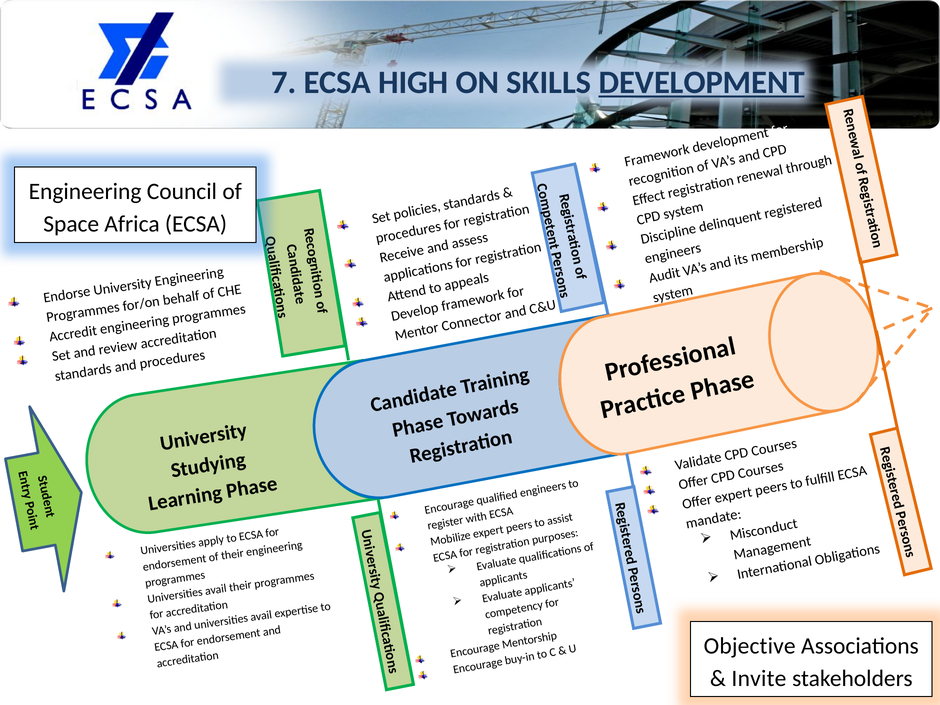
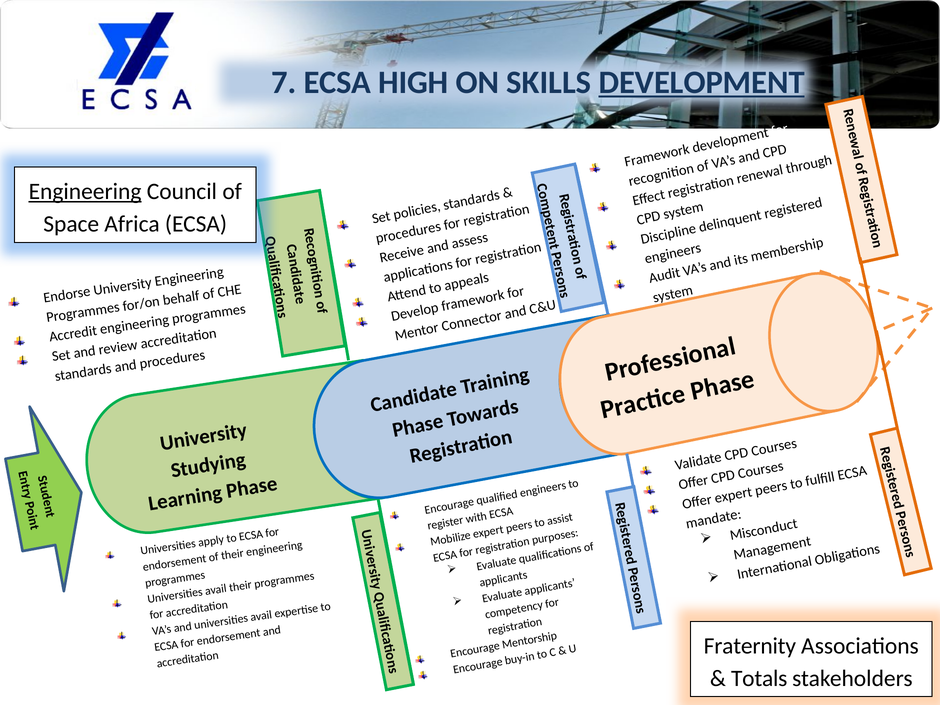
Engineering at (85, 192) underline: none -> present
Objective: Objective -> Fraternity
Invite: Invite -> Totals
